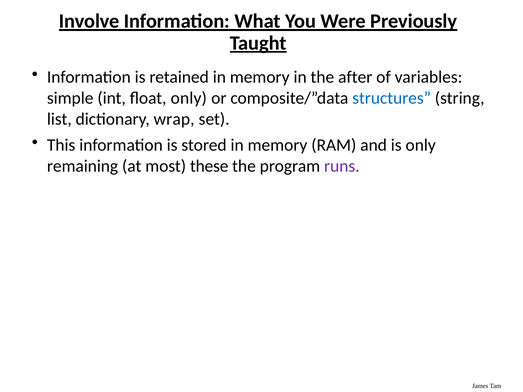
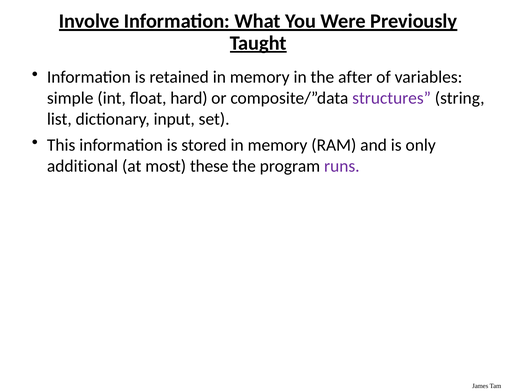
float only: only -> hard
structures colour: blue -> purple
wrap: wrap -> input
remaining: remaining -> additional
